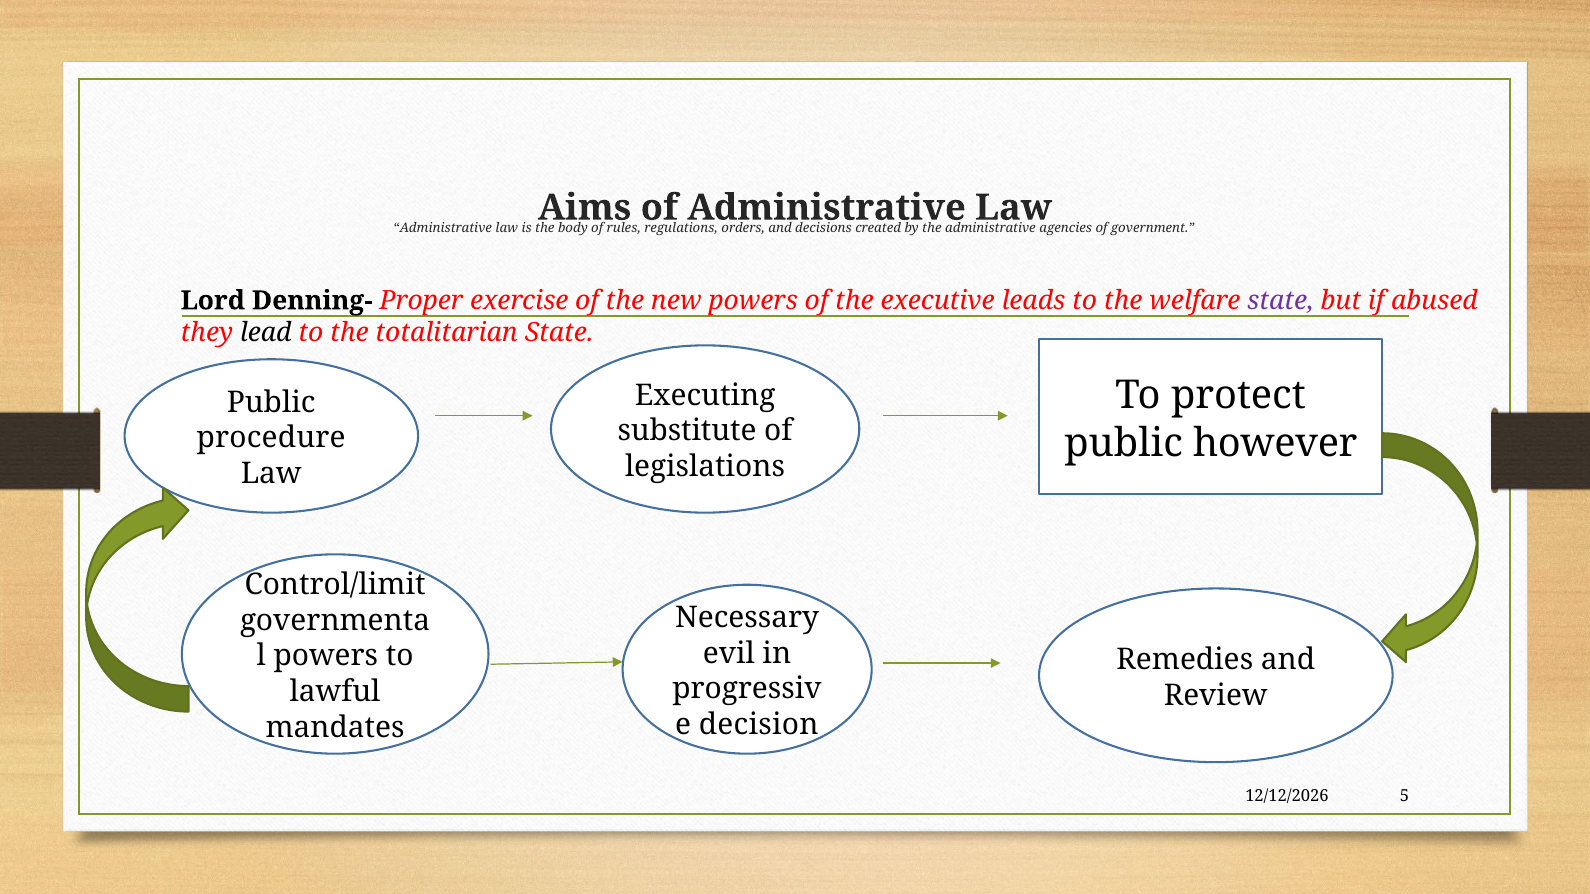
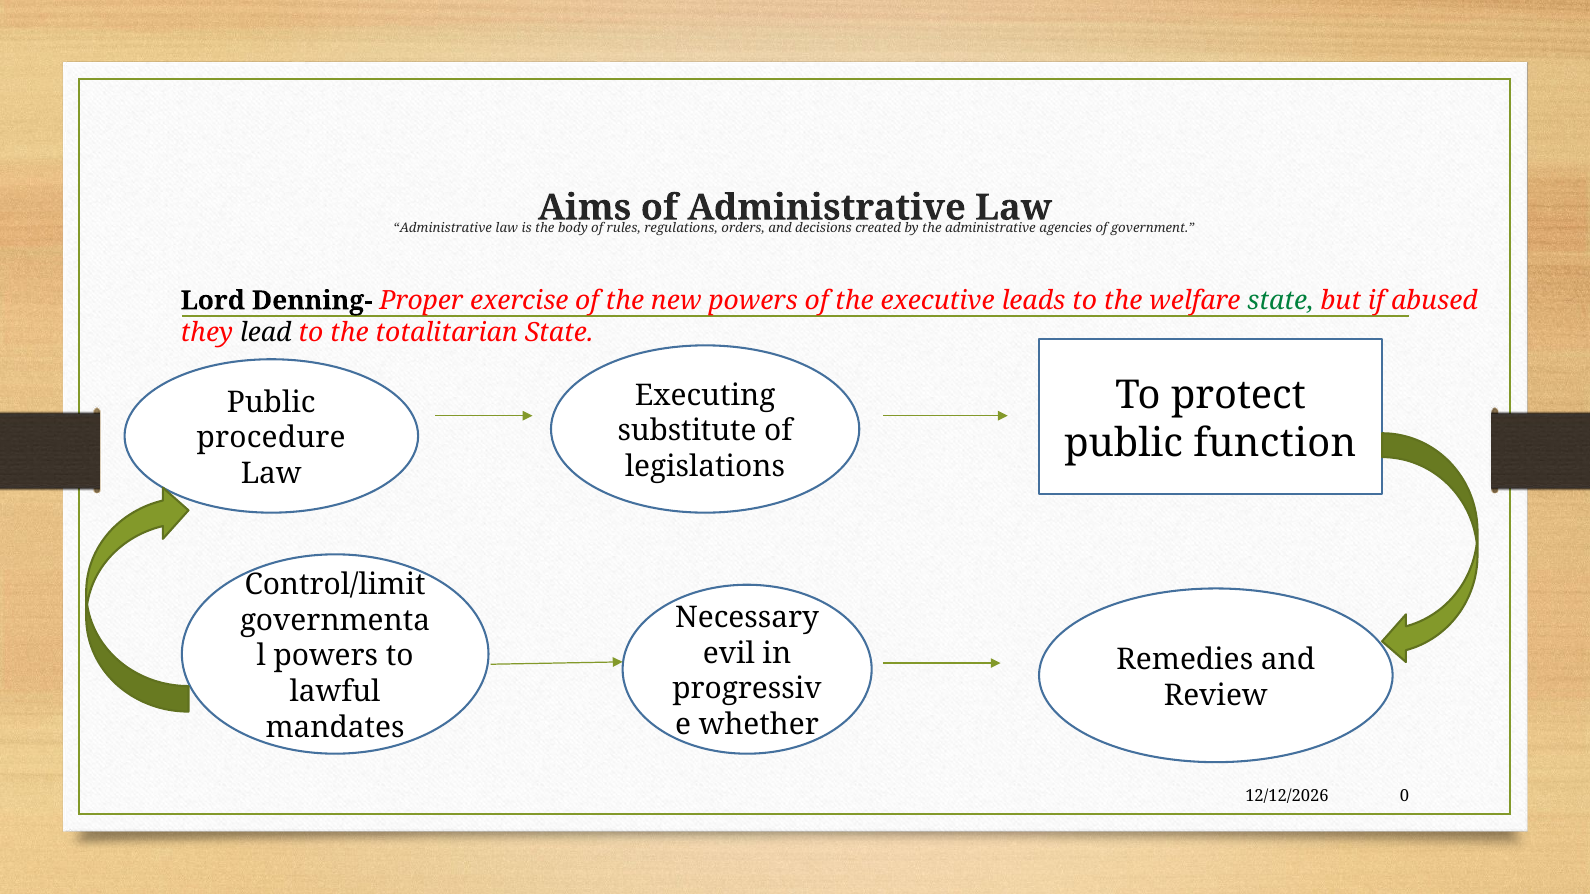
state at (1281, 301) colour: purple -> green
however: however -> function
decision: decision -> whether
5: 5 -> 0
